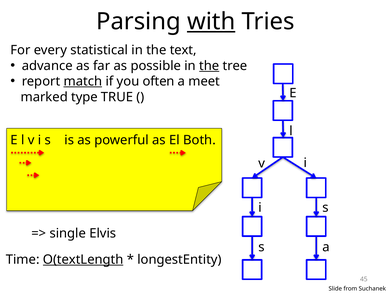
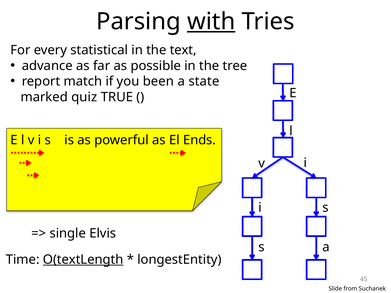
the at (209, 66) underline: present -> none
match underline: present -> none
often: often -> been
meet: meet -> state
type: type -> quiz
Both: Both -> Ends
